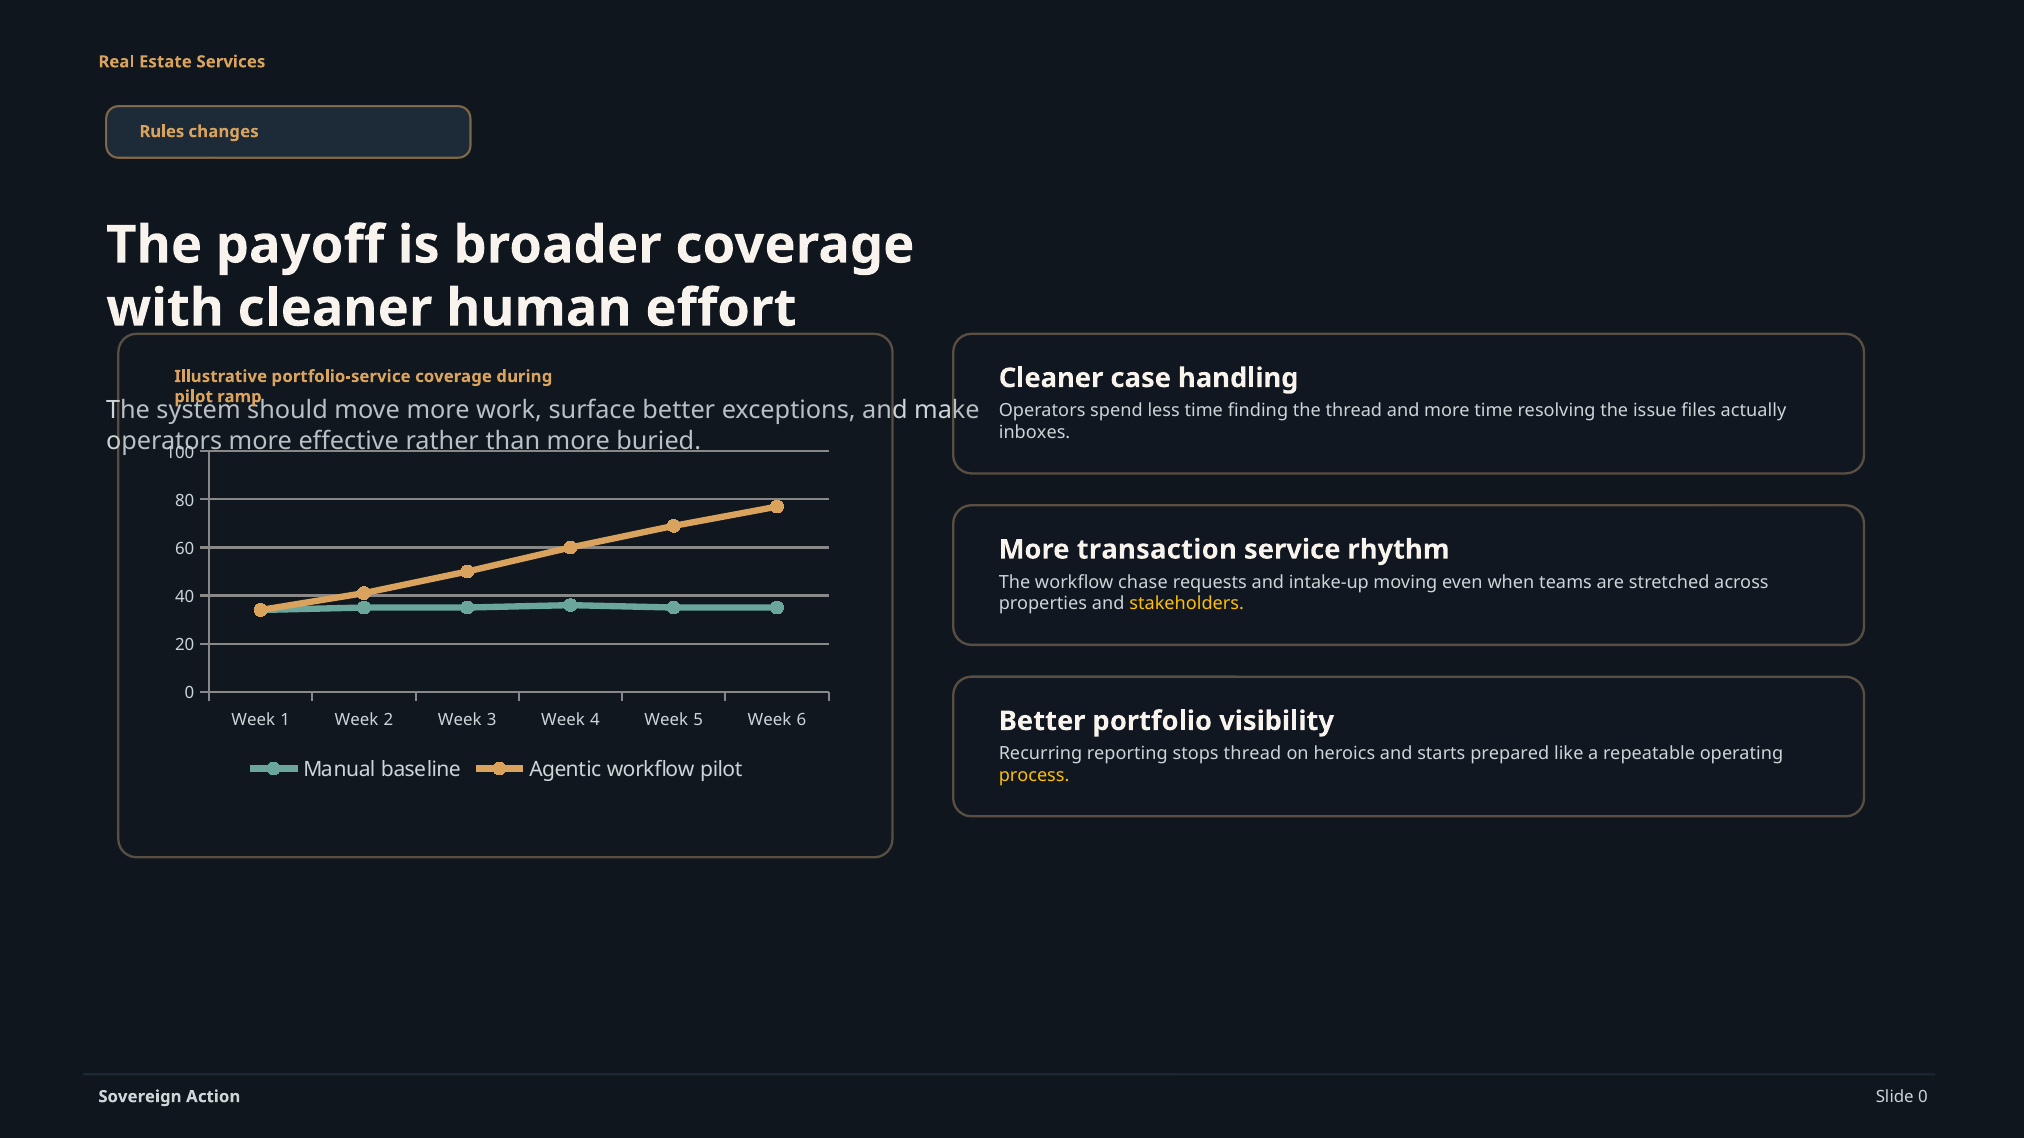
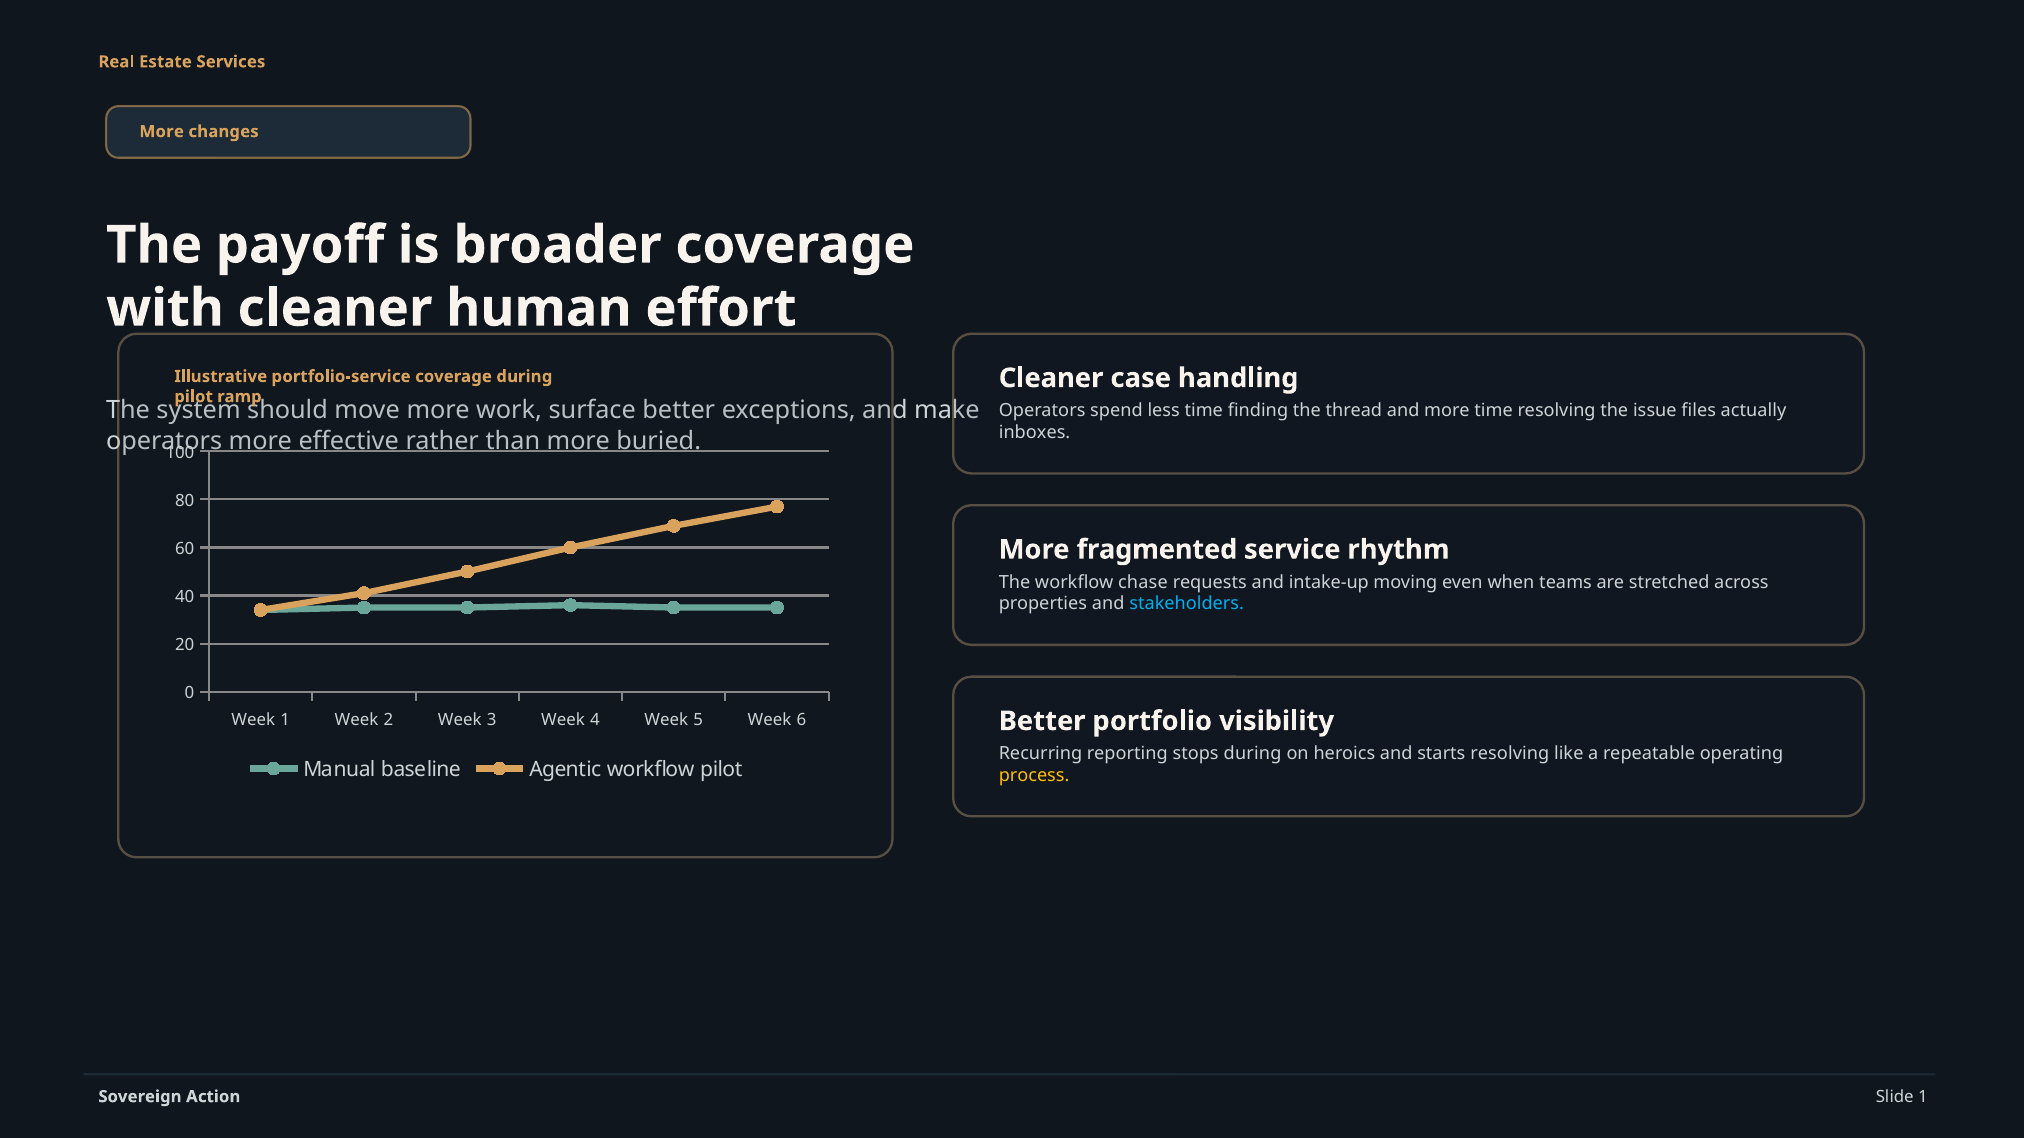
Rules at (162, 132): Rules -> More
transaction: transaction -> fragmented
stakeholders colour: yellow -> light blue
stops thread: thread -> during
starts prepared: prepared -> resolving
Slide 0: 0 -> 1
